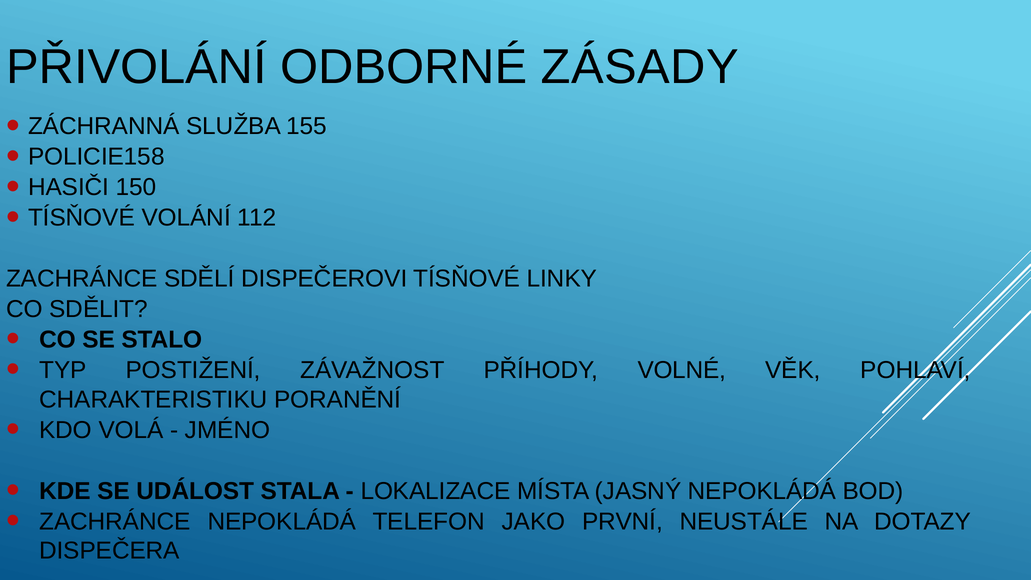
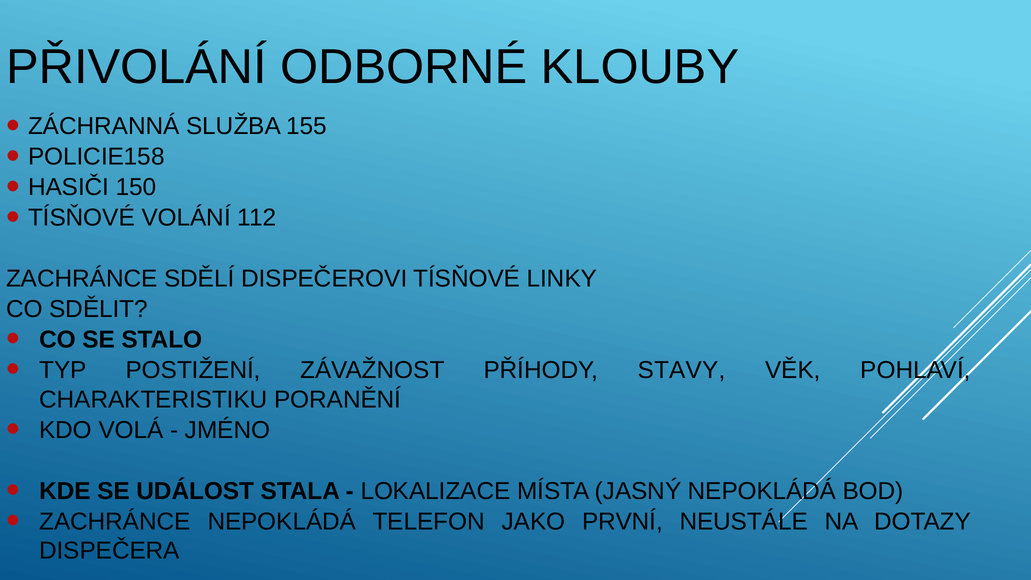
ZÁSADY: ZÁSADY -> KLOUBY
VOLNÉ: VOLNÉ -> STAVY
